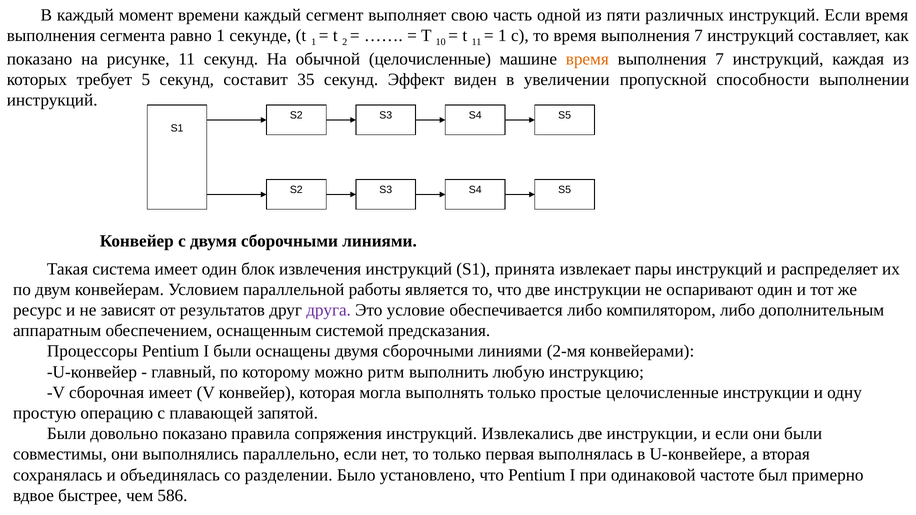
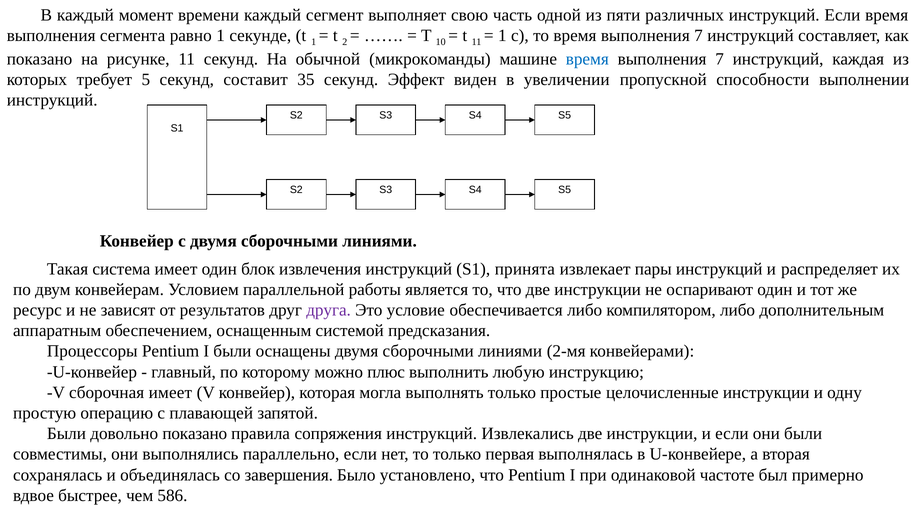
обычной целочисленные: целочисленные -> микрокоманды
время at (587, 59) colour: orange -> blue
ритм: ритм -> плюс
разделении: разделении -> завершения
